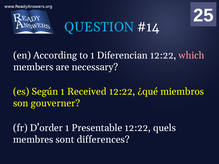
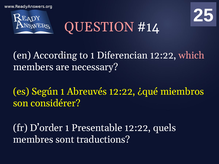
QUESTION colour: light blue -> pink
Received: Received -> Abreuvés
gouverner: gouverner -> considérer
differences: differences -> traductions
